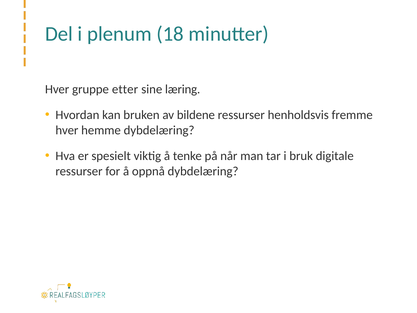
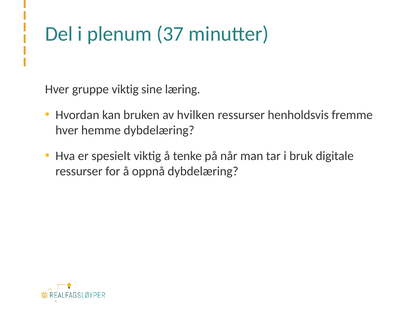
18: 18 -> 37
gruppe etter: etter -> viktig
bildene: bildene -> hvilken
